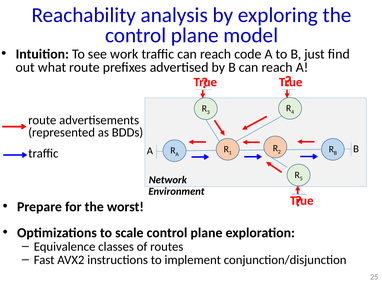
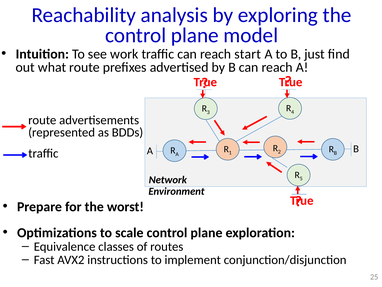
code: code -> start
